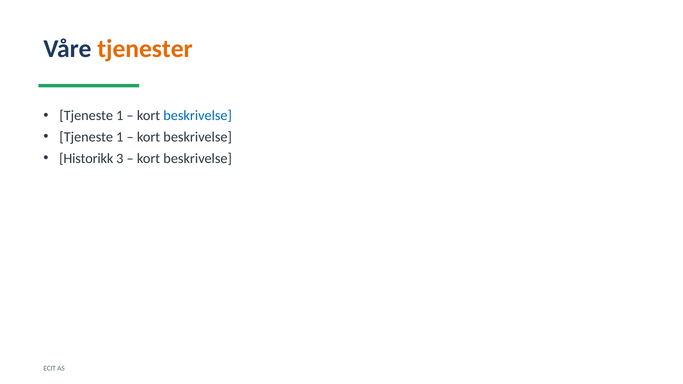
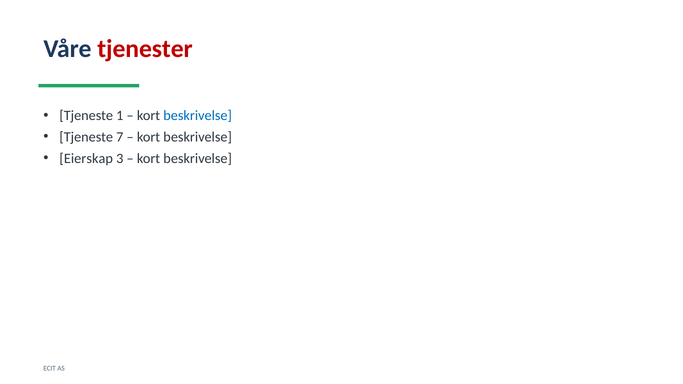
tjenester colour: orange -> red
1 at (120, 137): 1 -> 7
Historikk: Historikk -> Eierskap
